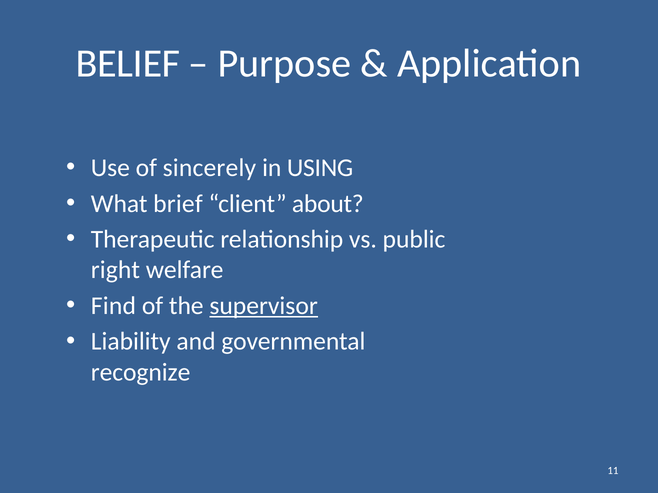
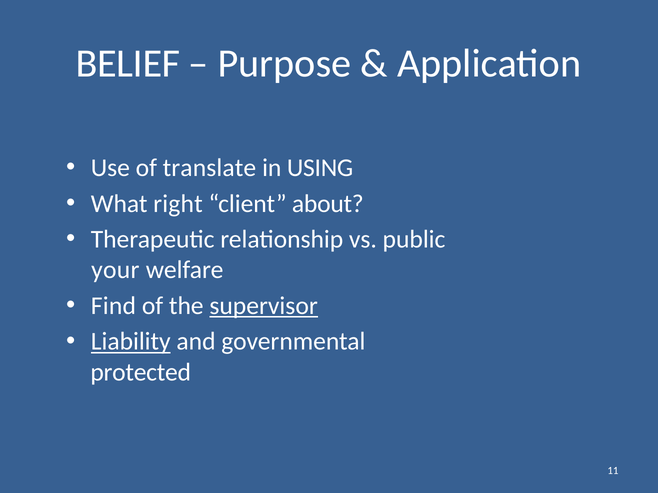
sincerely: sincerely -> translate
brief: brief -> right
right: right -> your
Liability underline: none -> present
recognize: recognize -> protected
